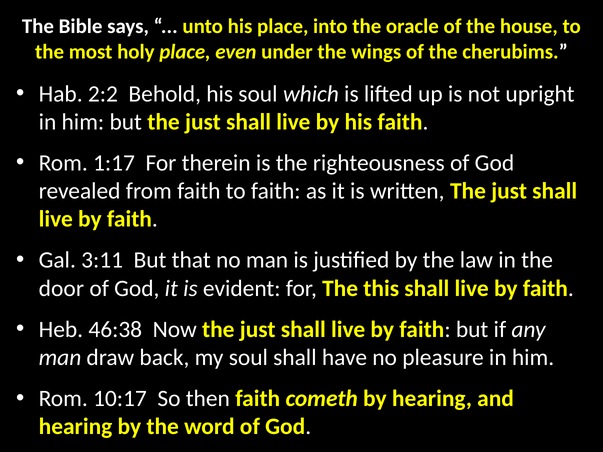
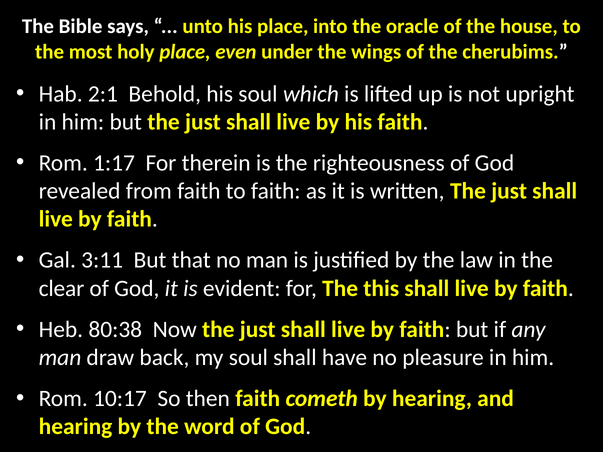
2:2: 2:2 -> 2:1
door: door -> clear
46:38: 46:38 -> 80:38
